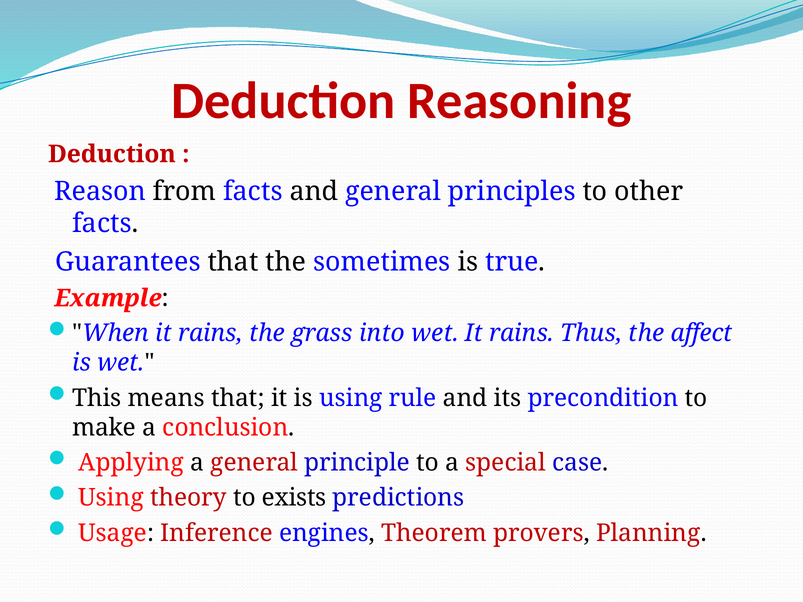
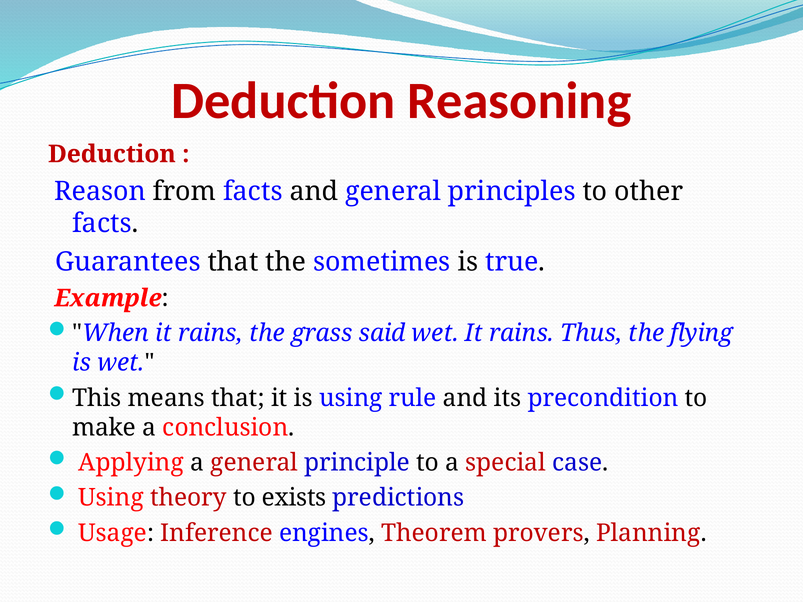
into: into -> said
affect: affect -> flying
